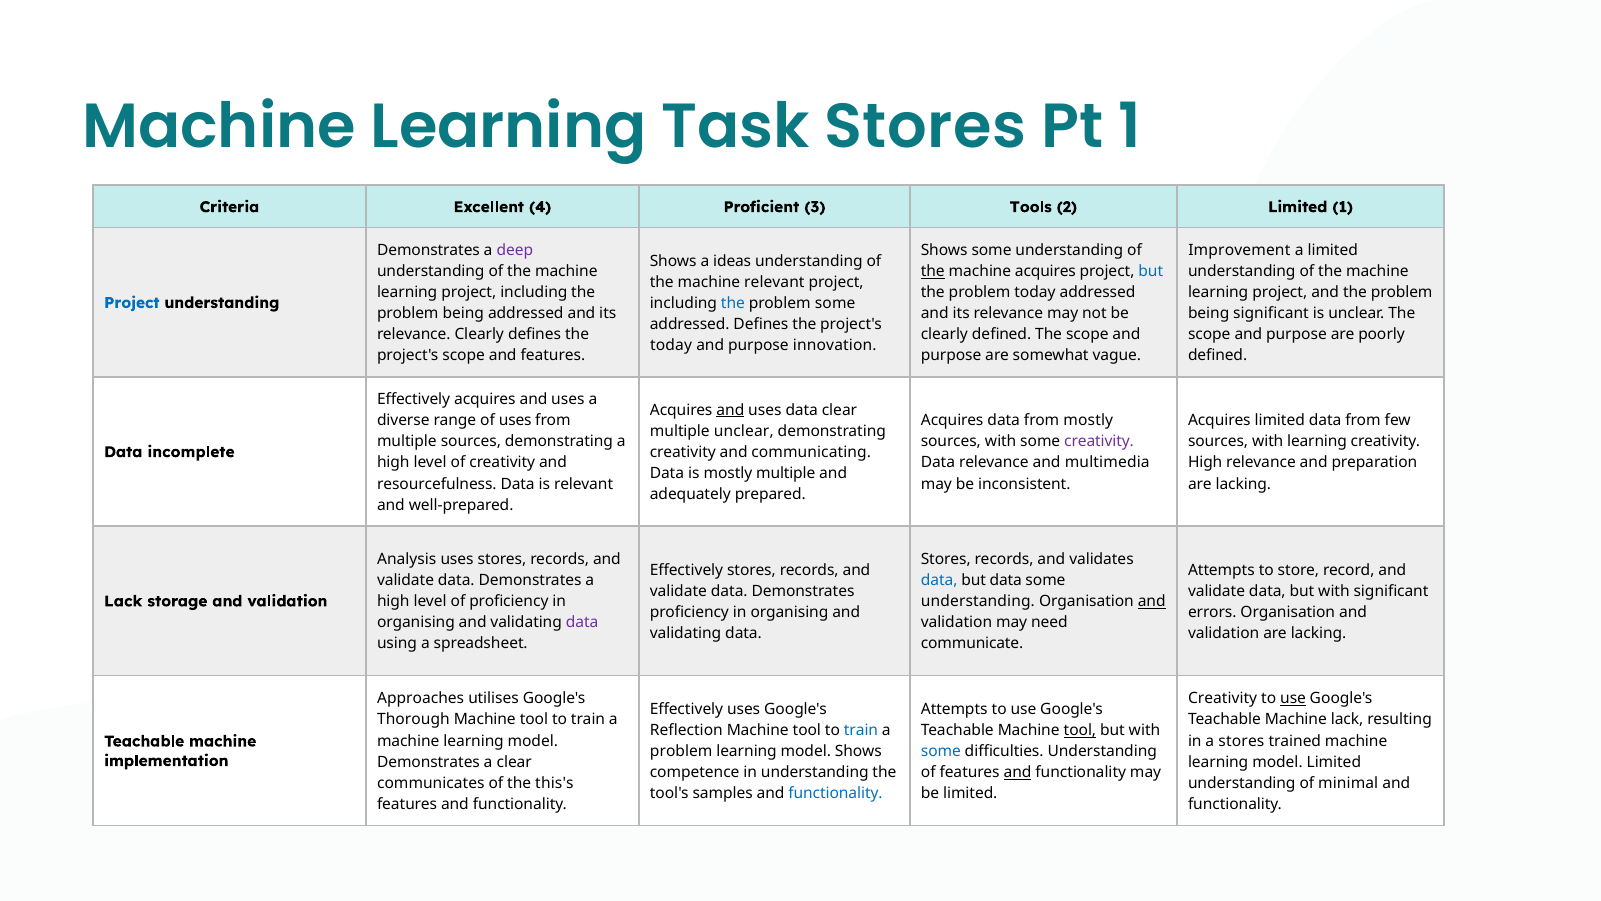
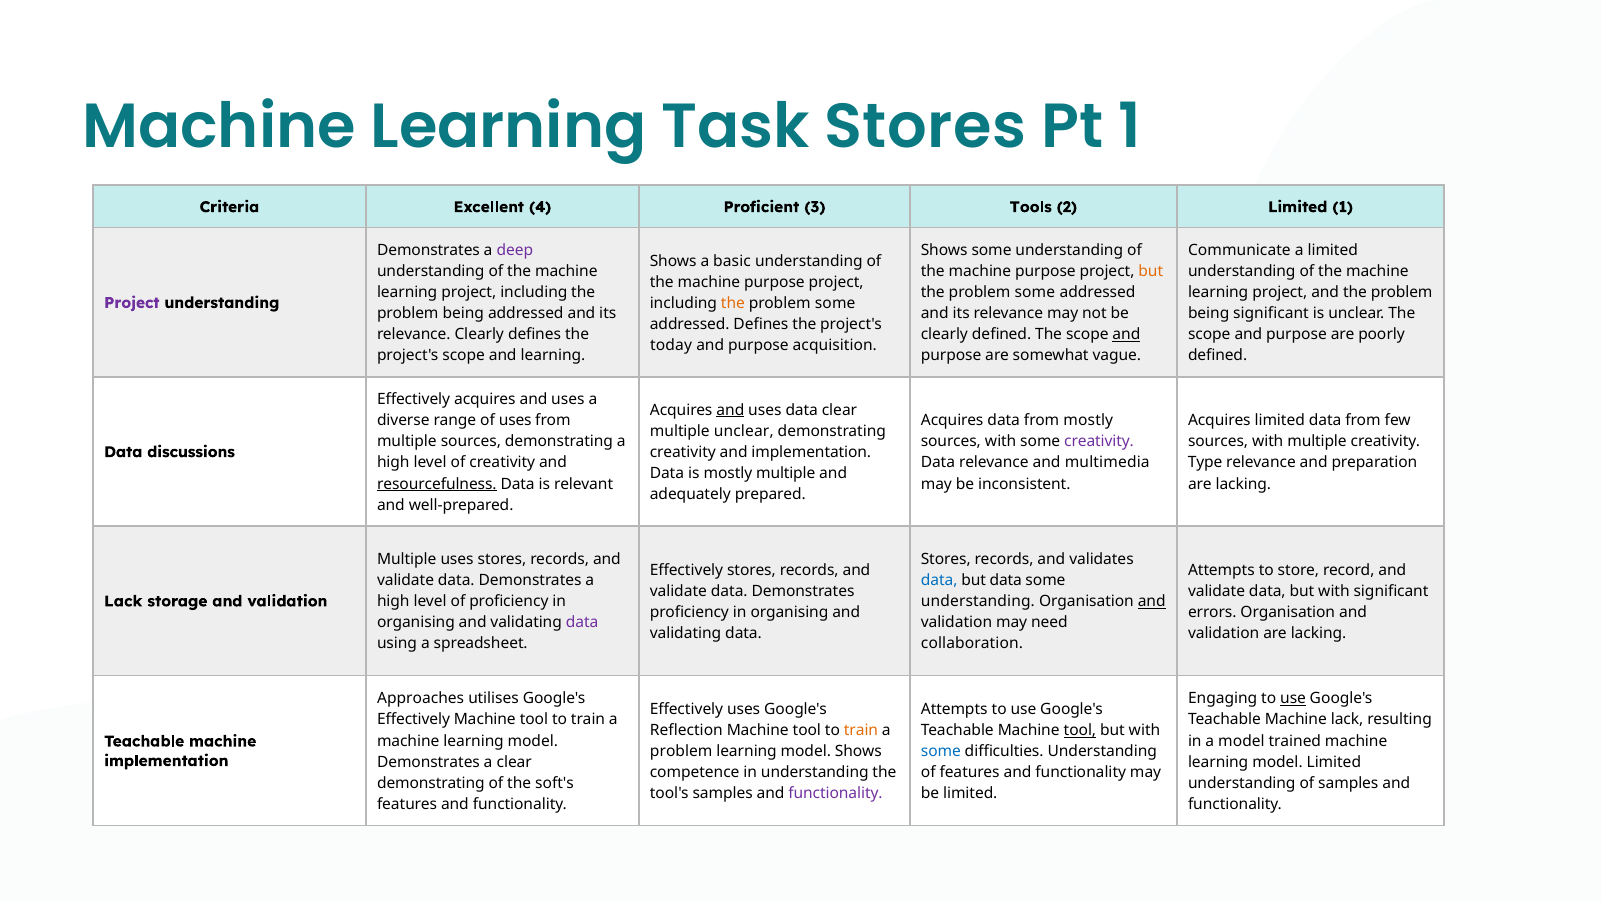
Improvement: Improvement -> Communicate
ideas: ideas -> basic
the at (933, 271) underline: present -> none
acquires at (1045, 271): acquires -> purpose
but at (1151, 271) colour: blue -> orange
relevant at (774, 282): relevant -> purpose
today at (1035, 292): today -> some
Project at (132, 303) colour: blue -> purple
the at (733, 303) colour: blue -> orange
and at (1126, 335) underline: none -> present
innovation: innovation -> acquisition
and features: features -> learning
with learning: learning -> multiple
incomplete: incomplete -> discussions
and communicating: communicating -> implementation
High at (1205, 463): High -> Type
resourcefulness underline: none -> present
Analysis at (407, 559): Analysis -> Multiple
communicate: communicate -> collaboration
Creativity at (1223, 698): Creativity -> Engaging
Thorough at (413, 719): Thorough -> Effectively
train at (861, 730) colour: blue -> orange
a stores: stores -> model
and at (1018, 772) underline: present -> none
communicates at (431, 783): communicates -> demonstrating
this's: this's -> soft's
of minimal: minimal -> samples
functionality at (835, 793) colour: blue -> purple
